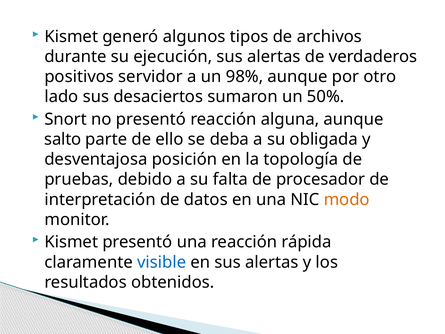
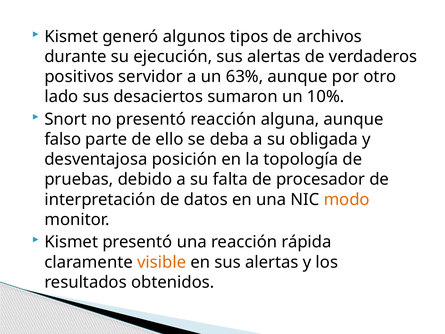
98%: 98% -> 63%
50%: 50% -> 10%
salto: salto -> falso
visible colour: blue -> orange
